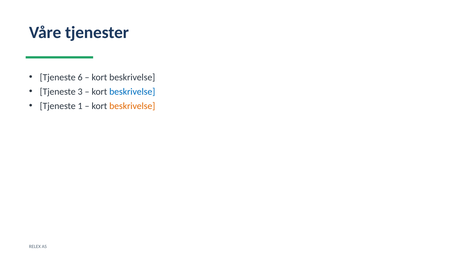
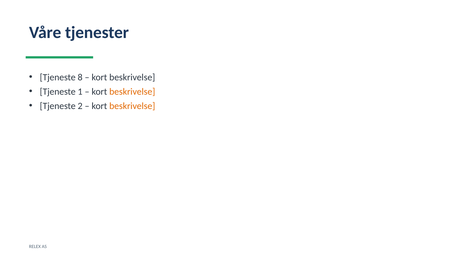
6: 6 -> 8
3: 3 -> 1
beskrivelse at (132, 92) colour: blue -> orange
1: 1 -> 2
